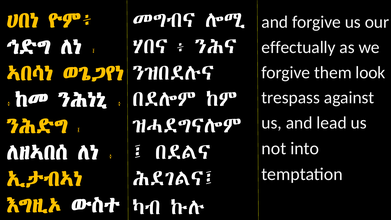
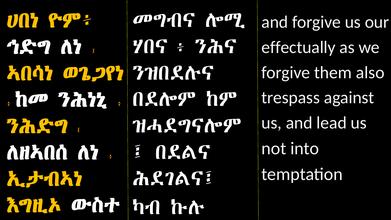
look: look -> also
